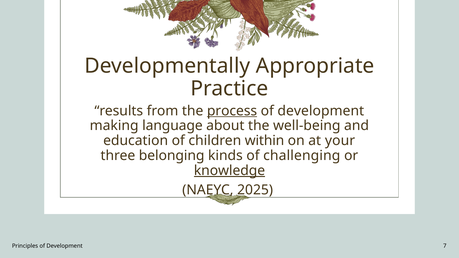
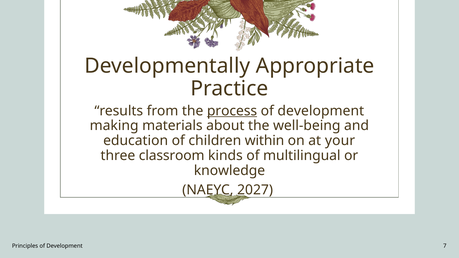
language: language -> materials
belonging: belonging -> classroom
challenging: challenging -> multilingual
knowledge underline: present -> none
2025: 2025 -> 2027
